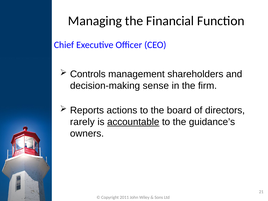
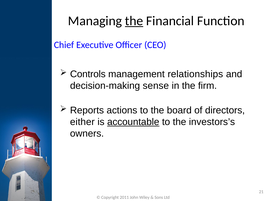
the at (134, 21) underline: none -> present
shareholders: shareholders -> relationships
rarely: rarely -> either
guidance’s: guidance’s -> investors’s
